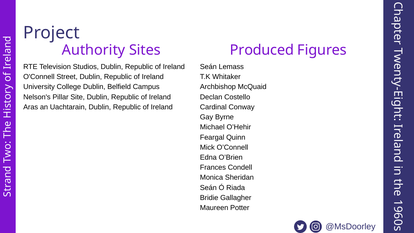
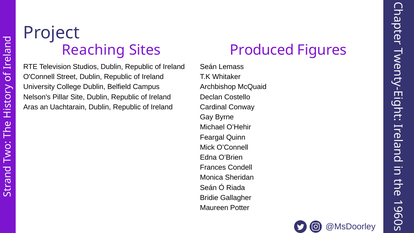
Authority: Authority -> Reaching
